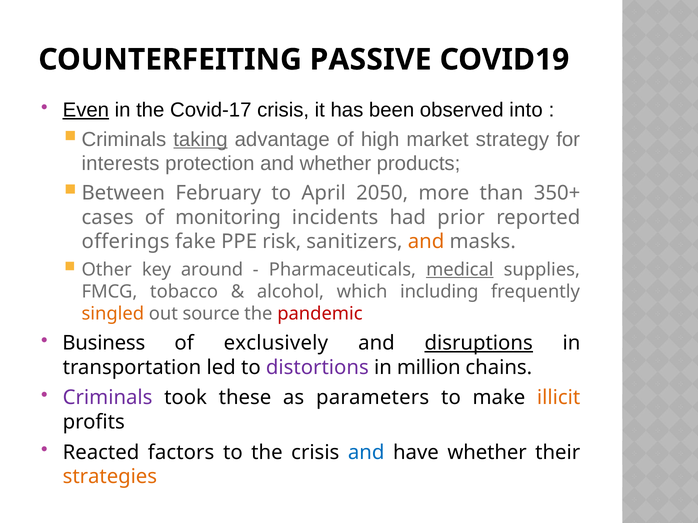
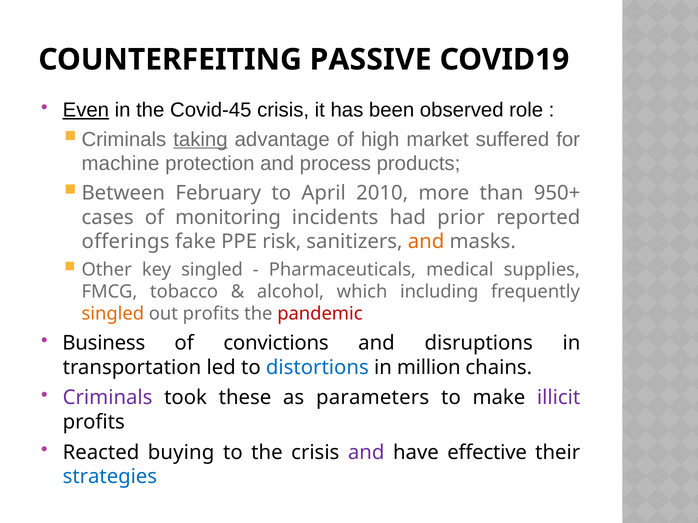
Covid-17: Covid-17 -> Covid-45
into: into -> role
strategy: strategy -> suffered
interests: interests -> machine
and whether: whether -> process
2050: 2050 -> 2010
350+: 350+ -> 950+
key around: around -> singled
medical underline: present -> none
out source: source -> profits
exclusively: exclusively -> convictions
disruptions underline: present -> none
distortions colour: purple -> blue
illicit colour: orange -> purple
factors: factors -> buying
and at (366, 453) colour: blue -> purple
have whether: whether -> effective
strategies colour: orange -> blue
